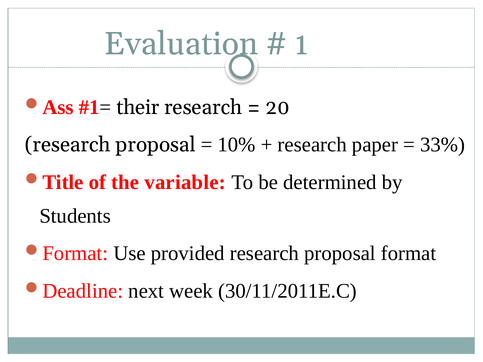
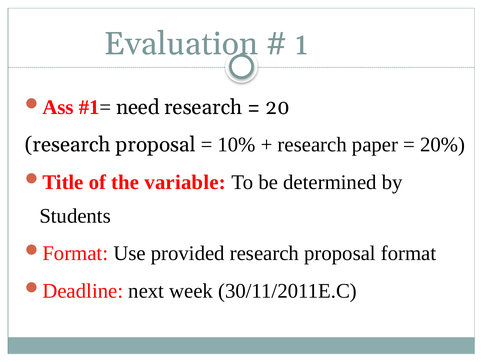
their: their -> need
33%: 33% -> 20%
